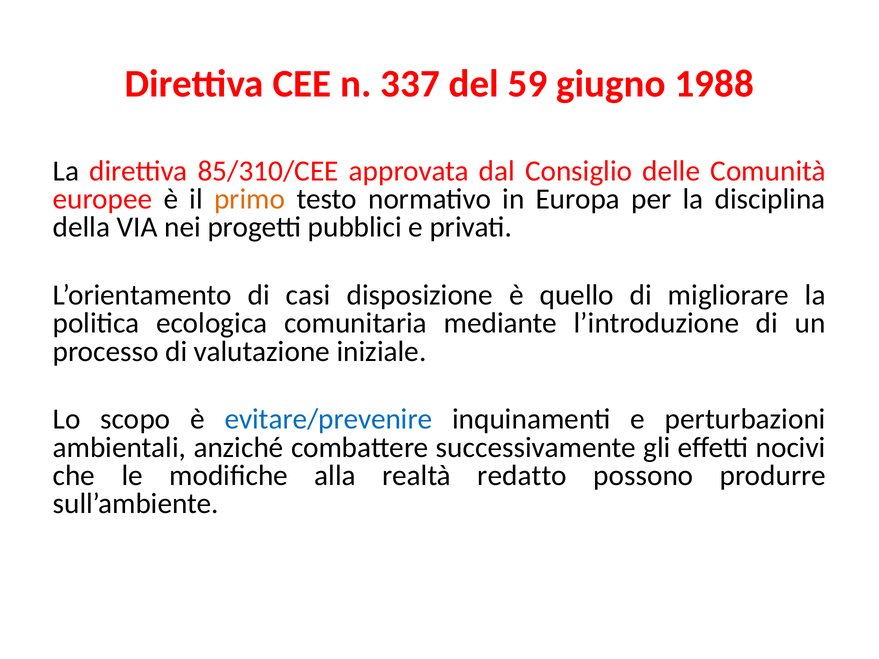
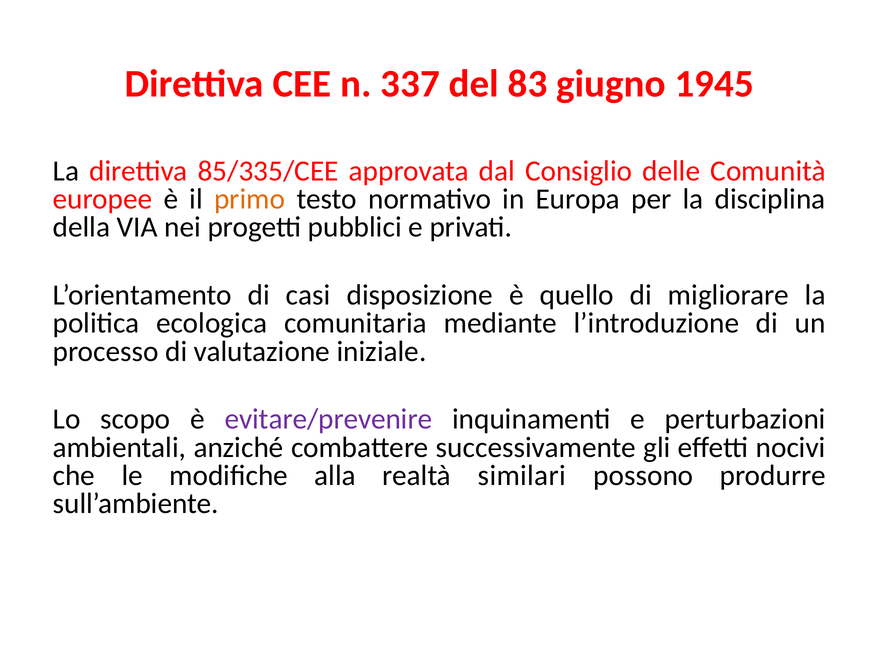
59: 59 -> 83
1988: 1988 -> 1945
85/310/CEE: 85/310/CEE -> 85/335/CEE
evitare/prevenire colour: blue -> purple
redatto: redatto -> similari
